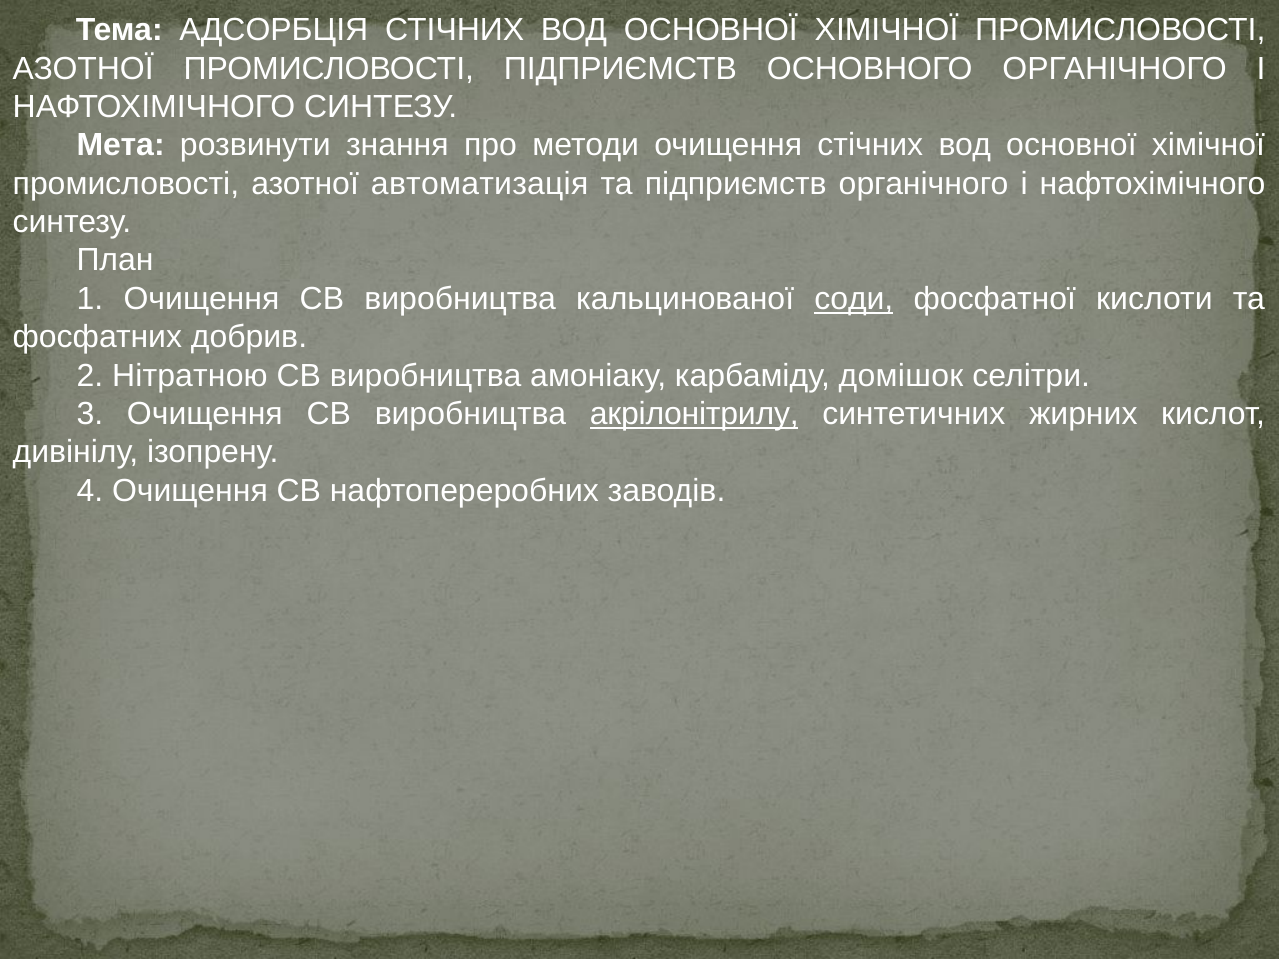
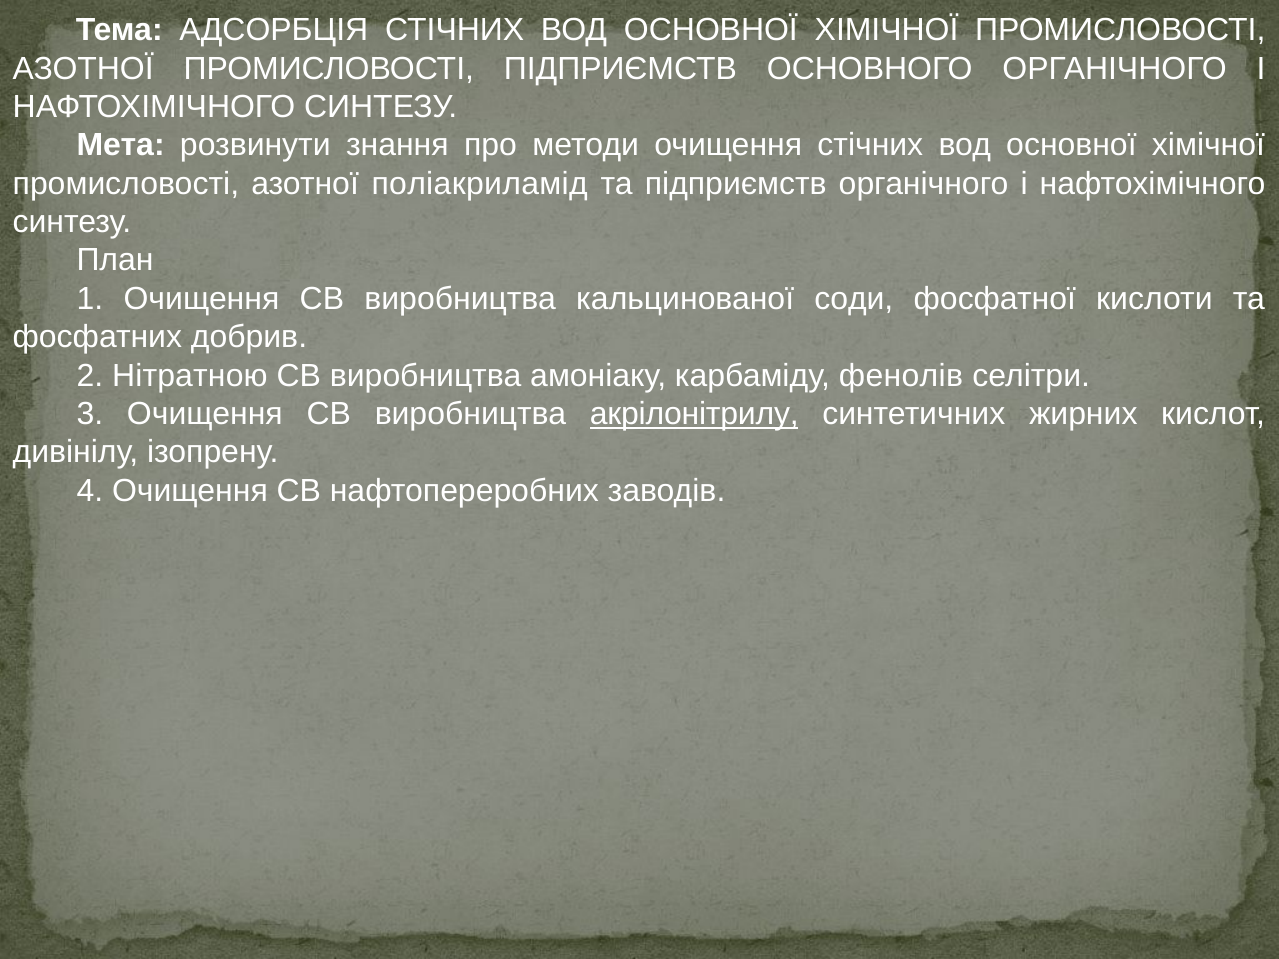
автоматизація: автоматизація -> поліакриламід
соди underline: present -> none
домішок: домішок -> фенолів
